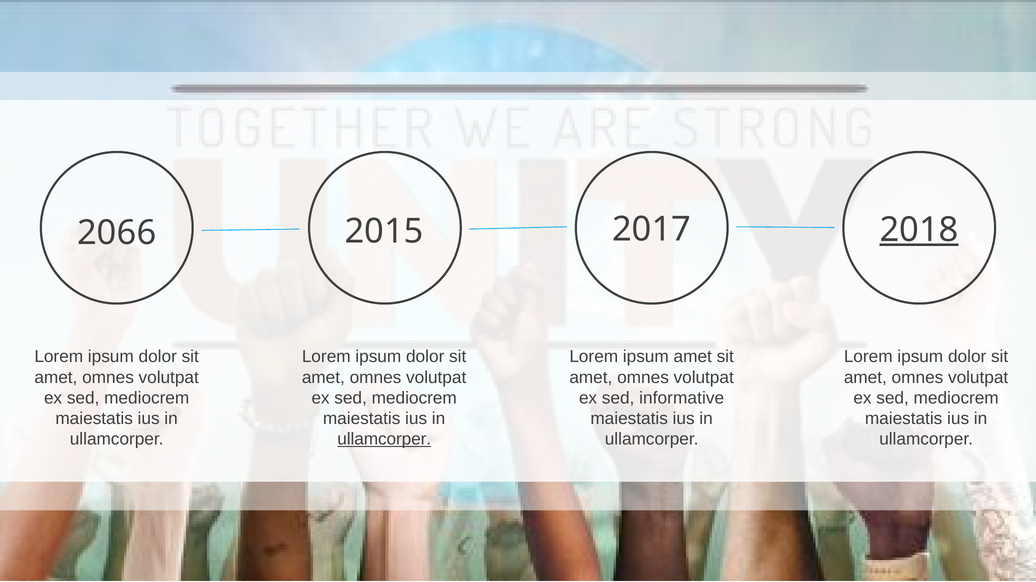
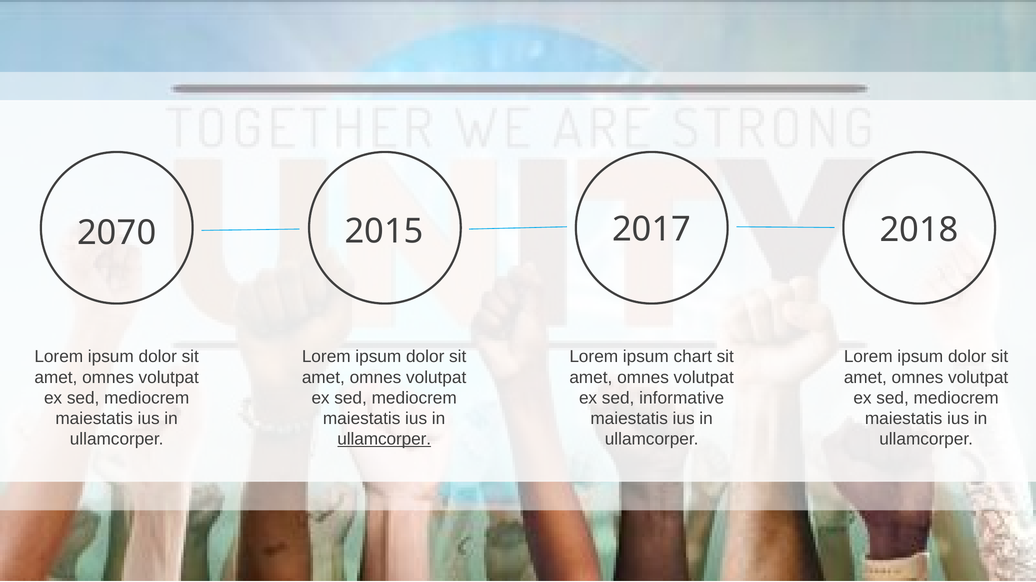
2066: 2066 -> 2070
2018 underline: present -> none
ipsum amet: amet -> chart
